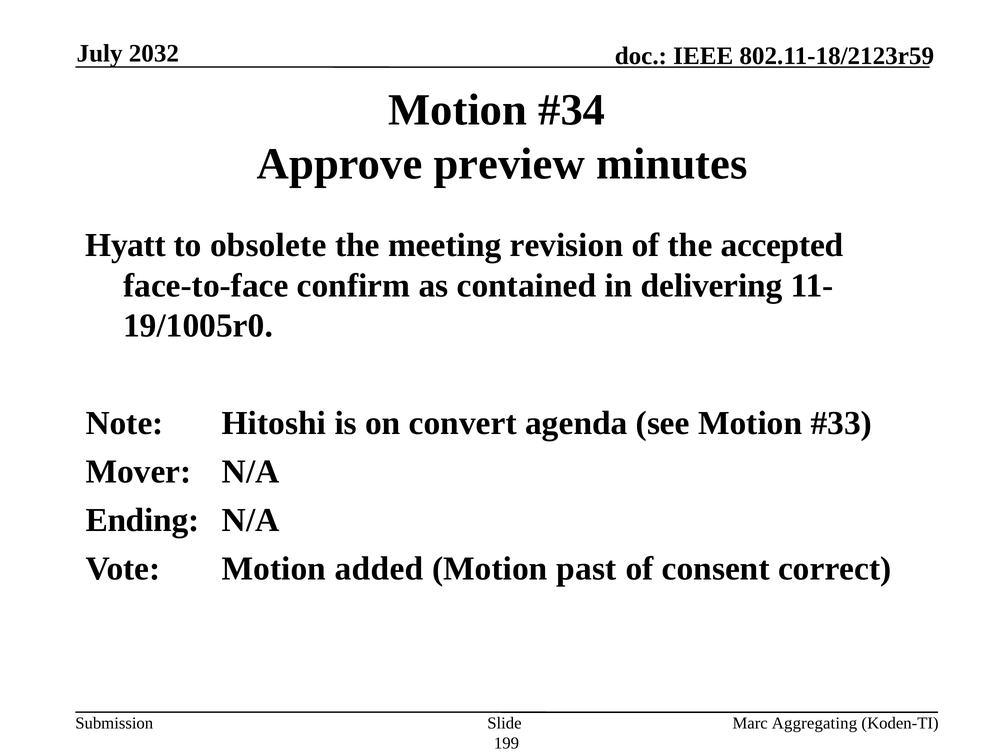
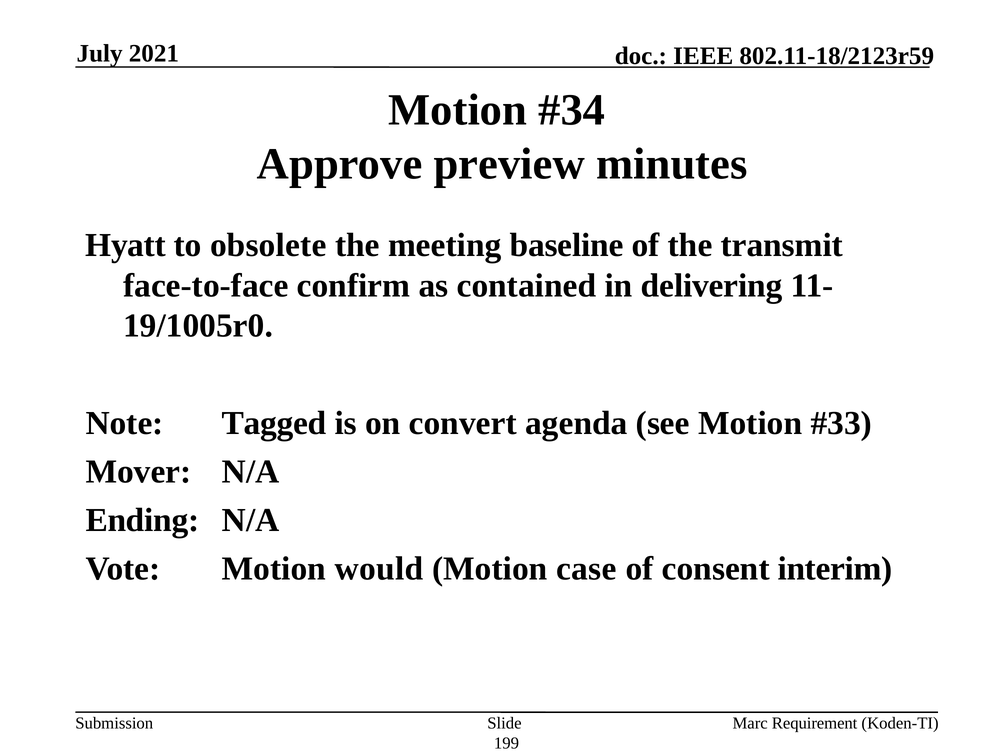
2032: 2032 -> 2021
revision: revision -> baseline
accepted: accepted -> transmit
Hitoshi: Hitoshi -> Tagged
added: added -> would
past: past -> case
correct: correct -> interim
Aggregating: Aggregating -> Requirement
